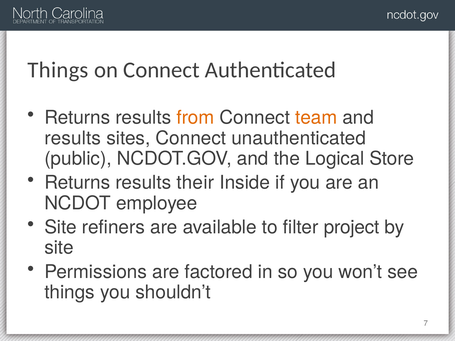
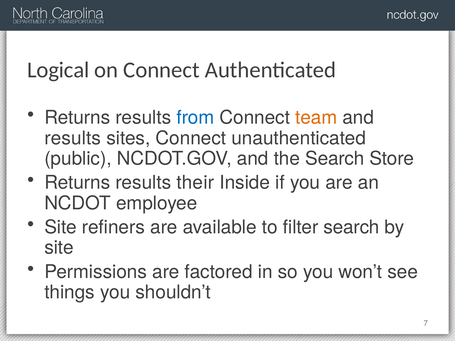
Things at (58, 70): Things -> Logical
from colour: orange -> blue
the Logical: Logical -> Search
filter project: project -> search
